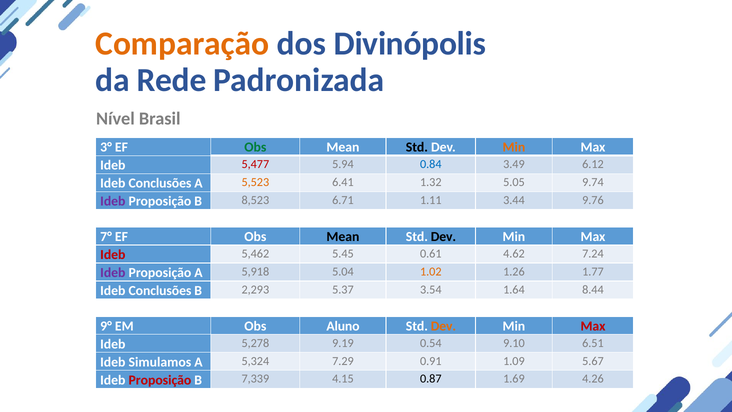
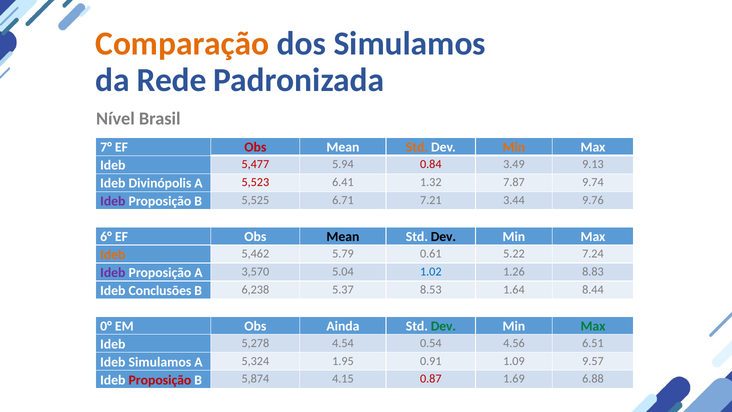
dos Divinópolis: Divinópolis -> Simulamos
3°: 3° -> 7°
Obs at (255, 147) colour: green -> red
Std at (417, 147) colour: black -> orange
0.84 colour: blue -> red
6.12: 6.12 -> 9.13
Conclusões at (160, 183): Conclusões -> Divinópolis
5,523 colour: orange -> red
5.05: 5.05 -> 7.87
8,523: 8,523 -> 5,525
1.11: 1.11 -> 7.21
7°: 7° -> 6°
Ideb at (113, 255) colour: red -> orange
5.45: 5.45 -> 5.79
4.62: 4.62 -> 5.22
5,918: 5,918 -> 3,570
1.02 colour: orange -> blue
1.77: 1.77 -> 8.83
2,293: 2,293 -> 6,238
3.54: 3.54 -> 8.53
9°: 9° -> 0°
Aluno: Aluno -> Ainda
Dev at (443, 326) colour: orange -> green
Max at (593, 326) colour: red -> green
9.19: 9.19 -> 4.54
9.10: 9.10 -> 4.56
7.29: 7.29 -> 1.95
5.67: 5.67 -> 9.57
7,339: 7,339 -> 5,874
0.87 colour: black -> red
4.26: 4.26 -> 6.88
